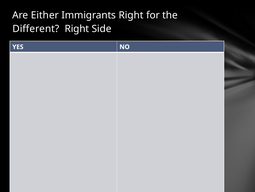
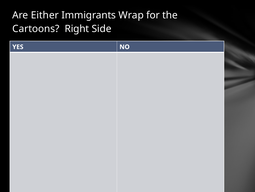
Immigrants Right: Right -> Wrap
Different: Different -> Cartoons
